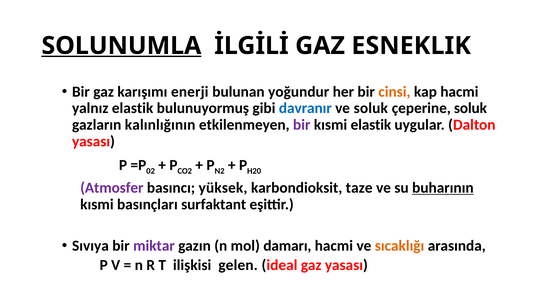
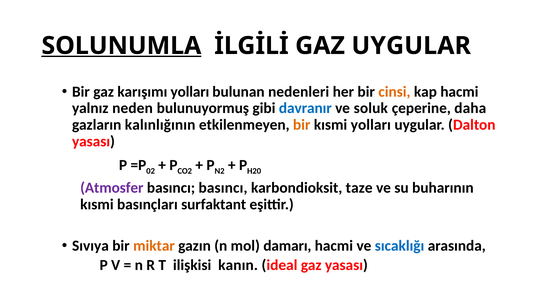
GAZ ESNEKLIK: ESNEKLIK -> UYGULAR
karışımı enerji: enerji -> yolları
yoğundur: yoğundur -> nedenleri
yalnız elastik: elastik -> neden
çeperine soluk: soluk -> daha
bir at (302, 125) colour: purple -> orange
kısmi elastik: elastik -> yolları
basıncı yüksek: yüksek -> basıncı
buharının underline: present -> none
miktar colour: purple -> orange
sıcaklığı colour: orange -> blue
gelen: gelen -> kanın
